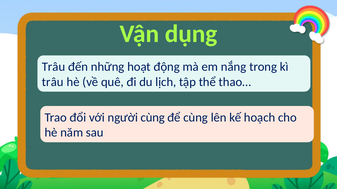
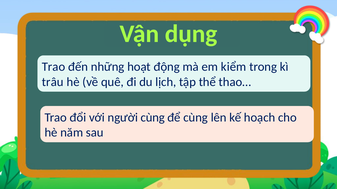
Trâu at (54, 67): Trâu -> Trao
nắng: nắng -> kiểm
